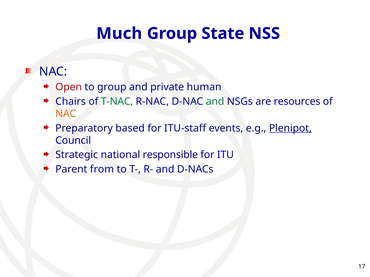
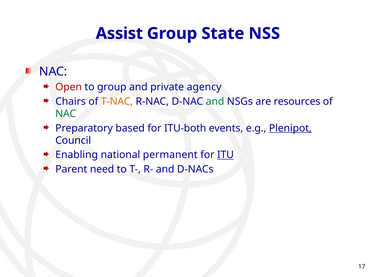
Much: Much -> Assist
human: human -> agency
T-NAC colour: green -> orange
NAC at (66, 114) colour: orange -> green
ITU-staff: ITU-staff -> ITU-both
Strategic: Strategic -> Enabling
responsible: responsible -> permanent
ITU underline: none -> present
from: from -> need
